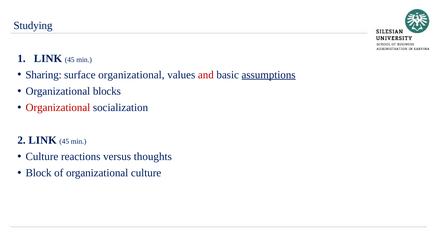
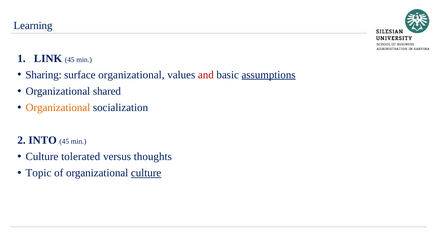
Studying: Studying -> Learning
blocks: blocks -> shared
Organizational at (58, 107) colour: red -> orange
2 LINK: LINK -> INTO
reactions: reactions -> tolerated
Block: Block -> Topic
culture at (146, 173) underline: none -> present
